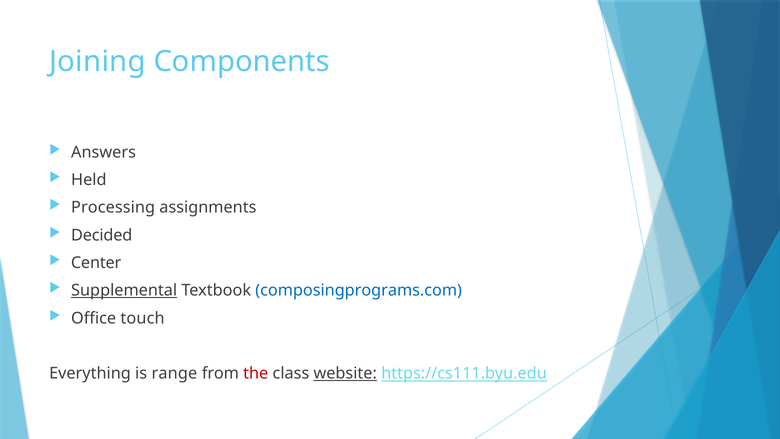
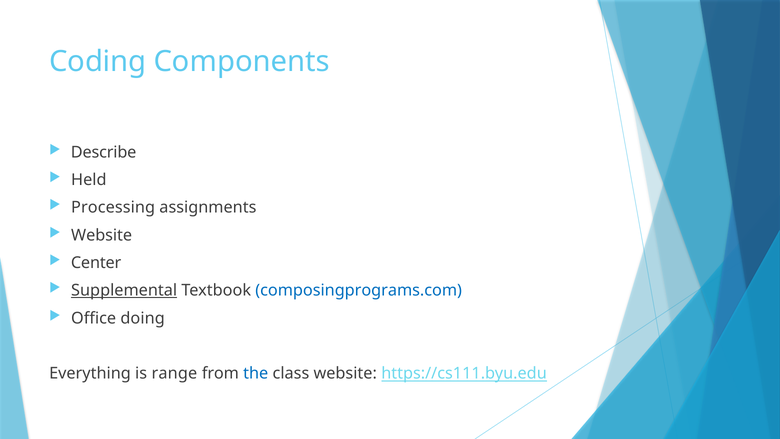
Joining: Joining -> Coding
Answers: Answers -> Describe
Decided at (102, 235): Decided -> Website
touch: touch -> doing
the colour: red -> blue
website at (345, 373) underline: present -> none
